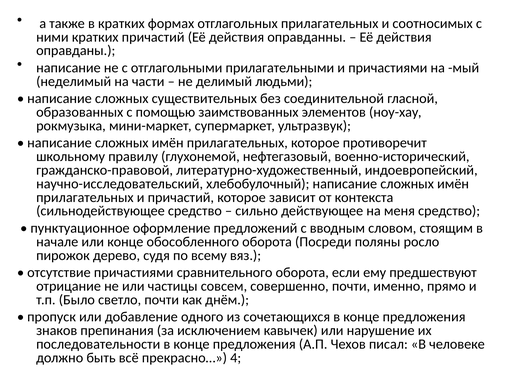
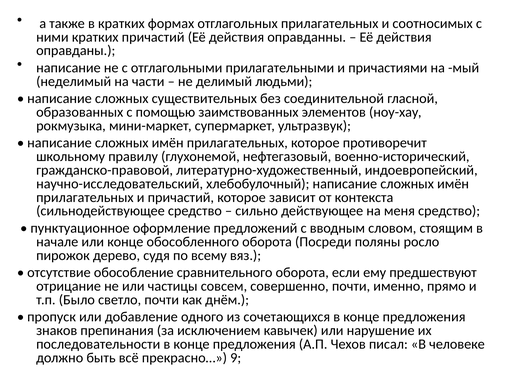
отсутствие причастиями: причастиями -> обособление
4: 4 -> 9
